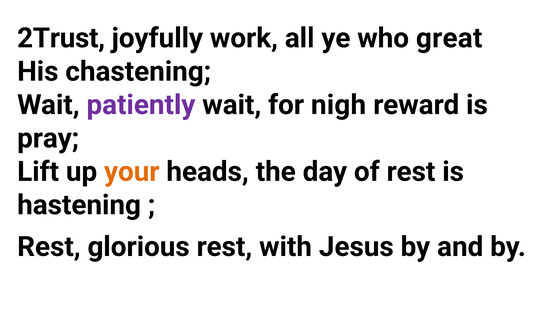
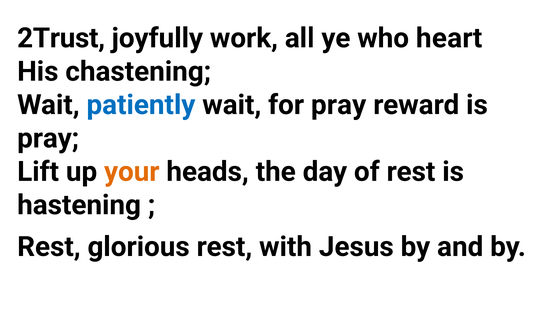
great: great -> heart
patiently colour: purple -> blue
for nigh: nigh -> pray
